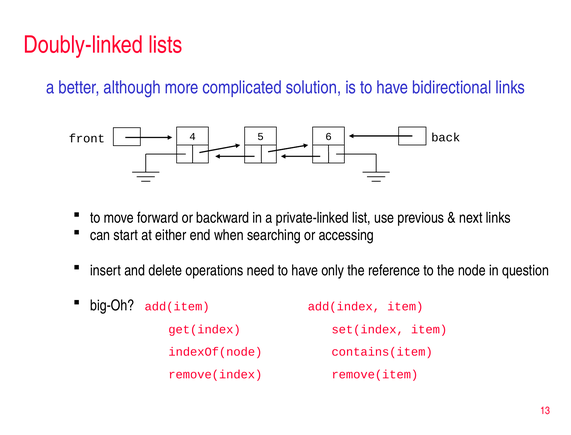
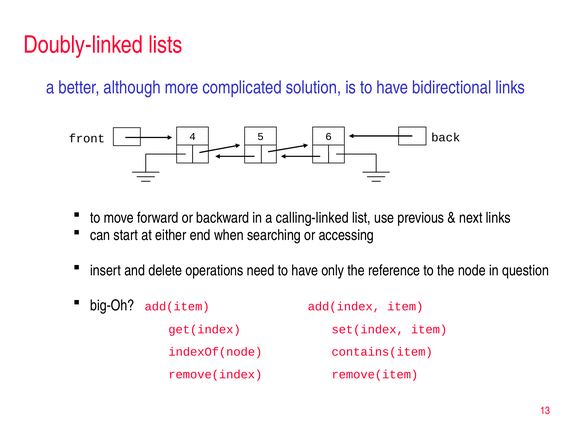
private‑linked: private‑linked -> calling‑linked
